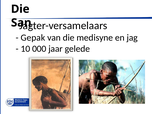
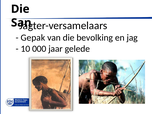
medisyne: medisyne -> bevolking
